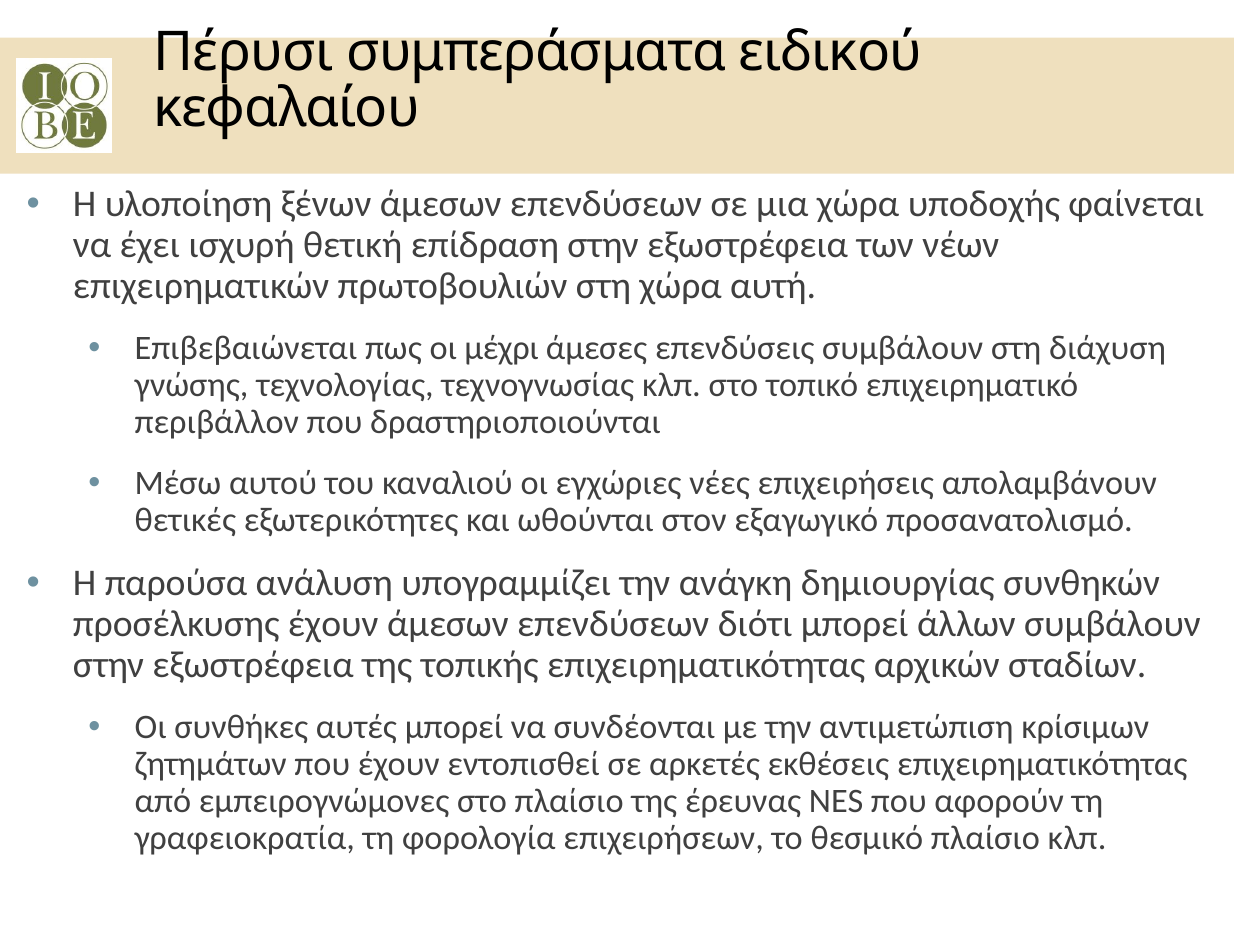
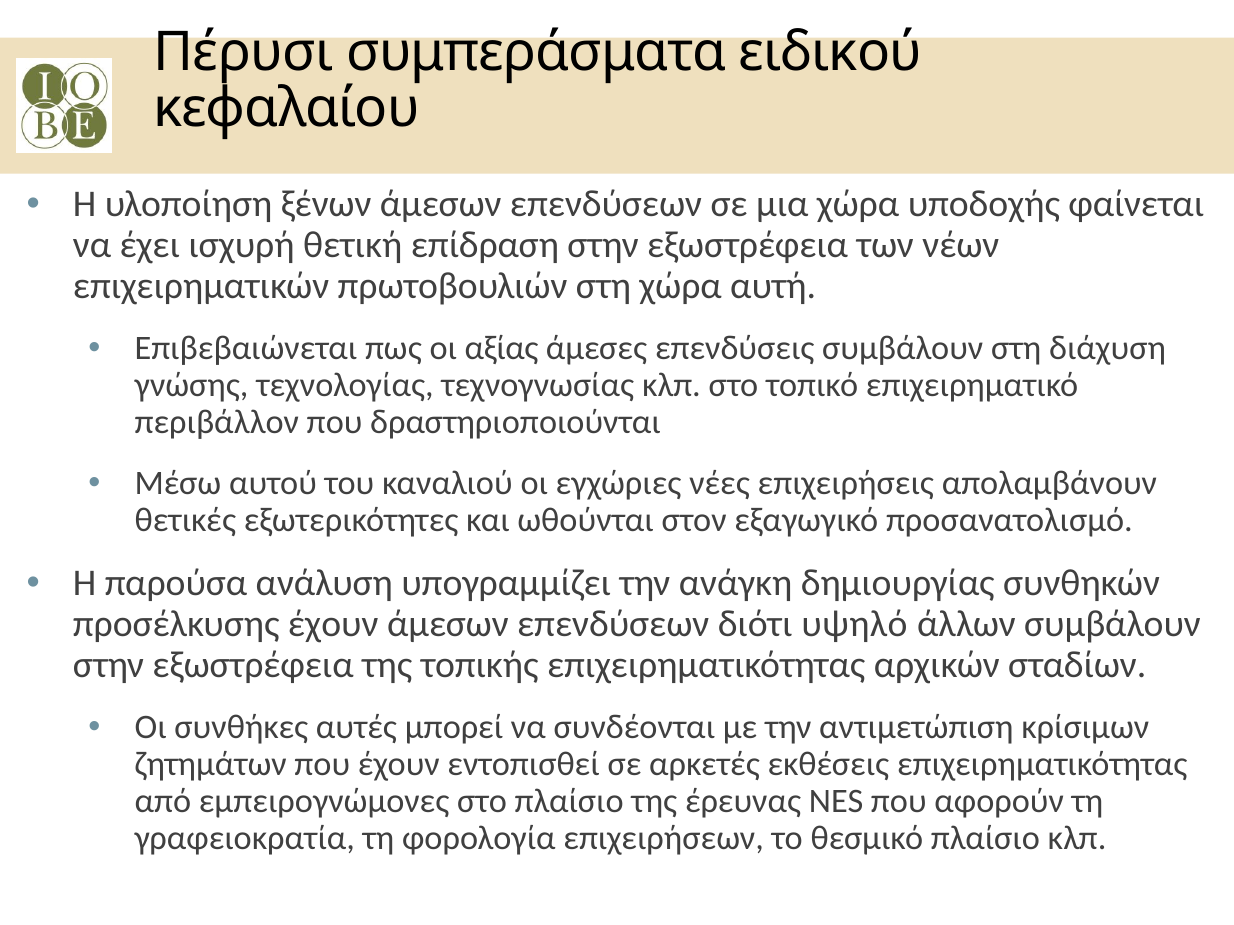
μέχρι: μέχρι -> αξίας
διότι μπορεί: μπορεί -> υψηλό
